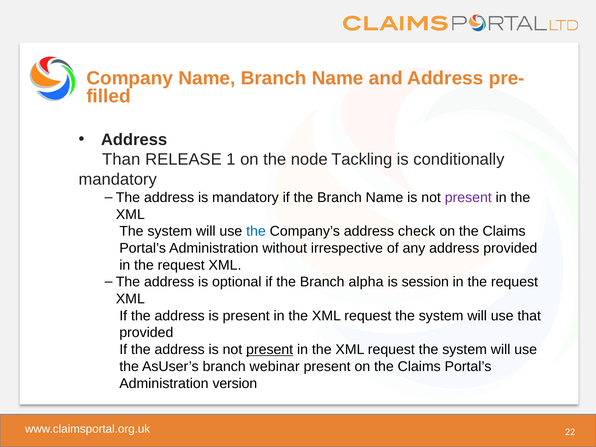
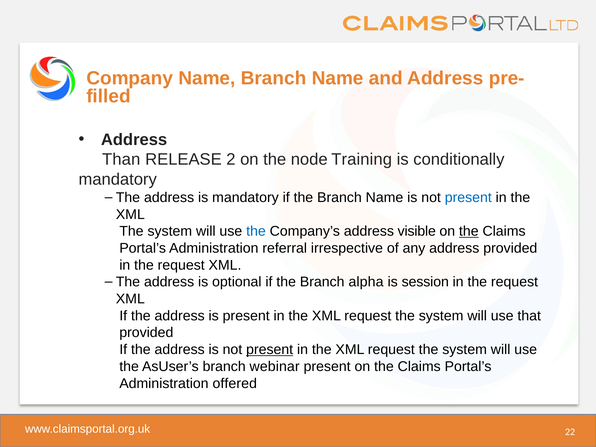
1: 1 -> 2
Tackling: Tackling -> Training
present at (468, 198) colour: purple -> blue
check: check -> visible
the at (469, 231) underline: none -> present
without: without -> referral
version: version -> offered
